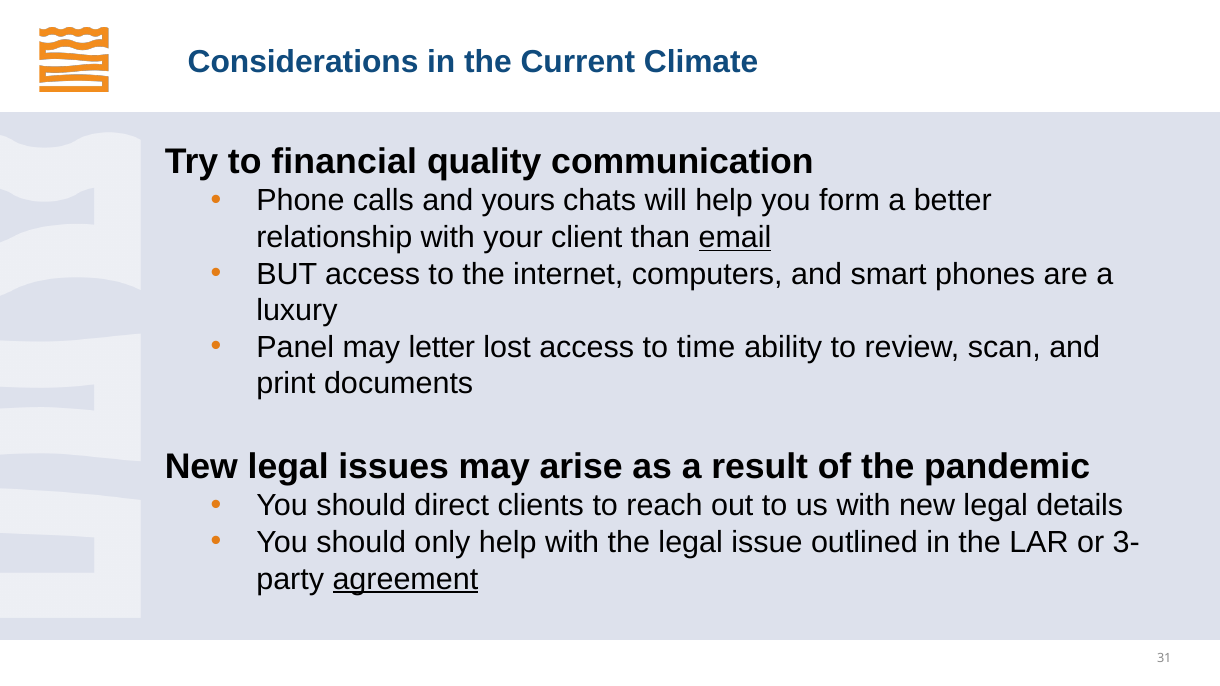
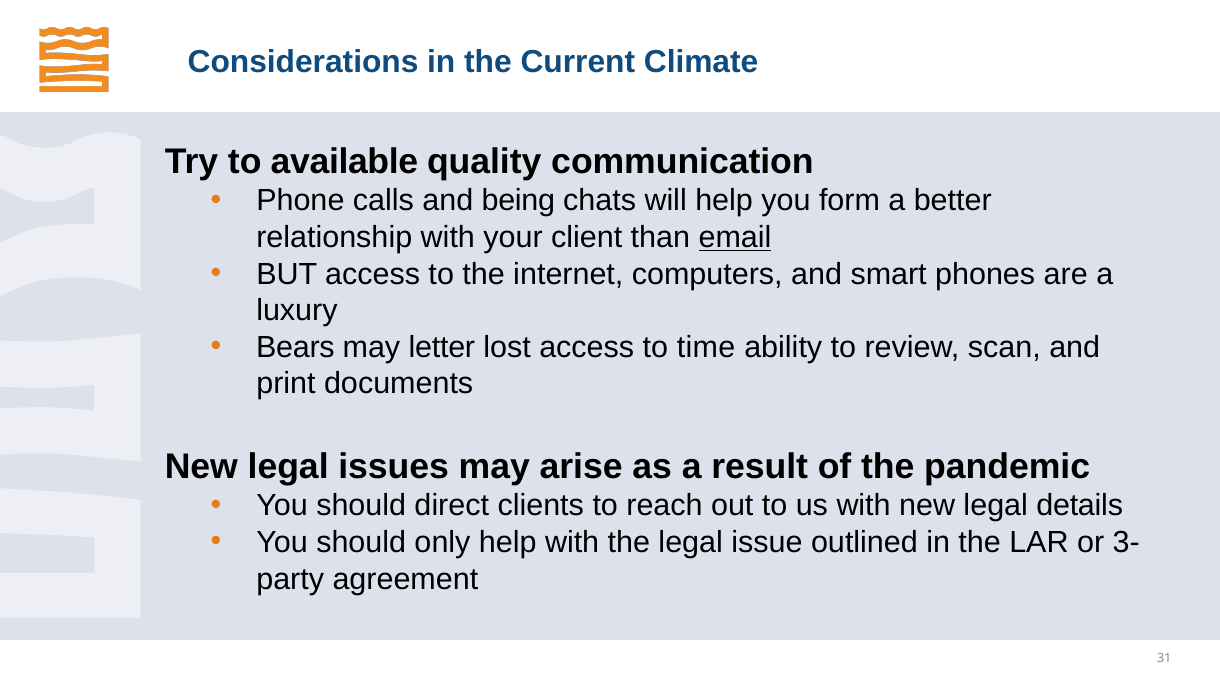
financial: financial -> available
yours: yours -> being
Panel: Panel -> Bears
agreement underline: present -> none
